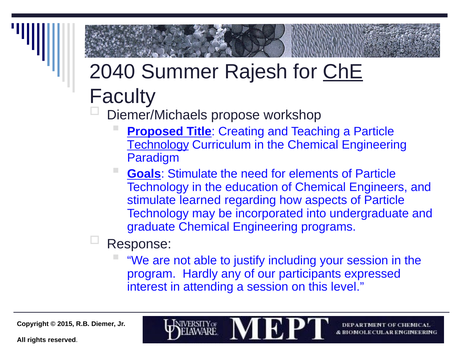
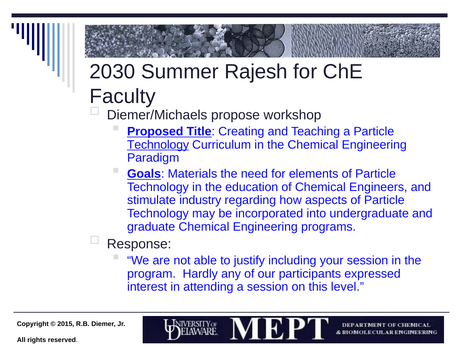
2040: 2040 -> 2030
ChE underline: present -> none
Goals Stimulate: Stimulate -> Materials
learned: learned -> industry
